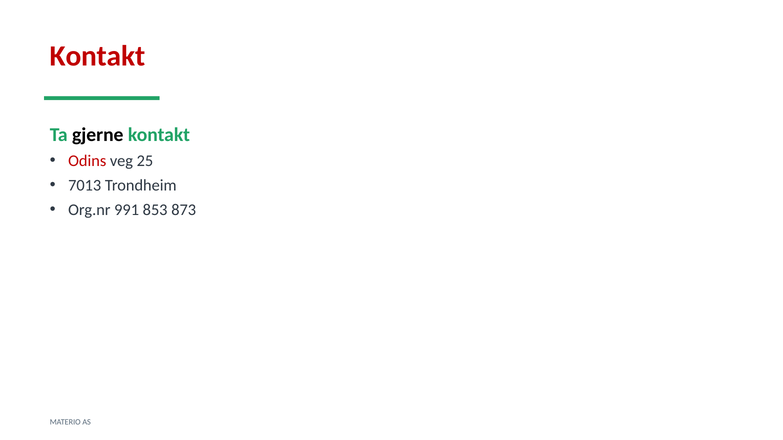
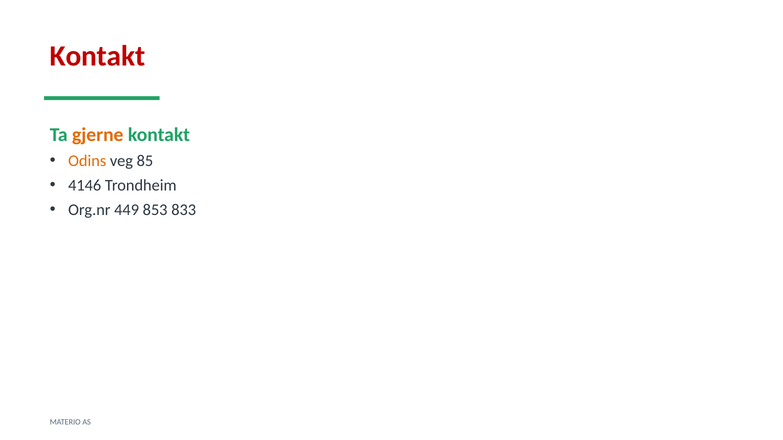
gjerne colour: black -> orange
Odins colour: red -> orange
25: 25 -> 85
7013: 7013 -> 4146
991: 991 -> 449
873: 873 -> 833
